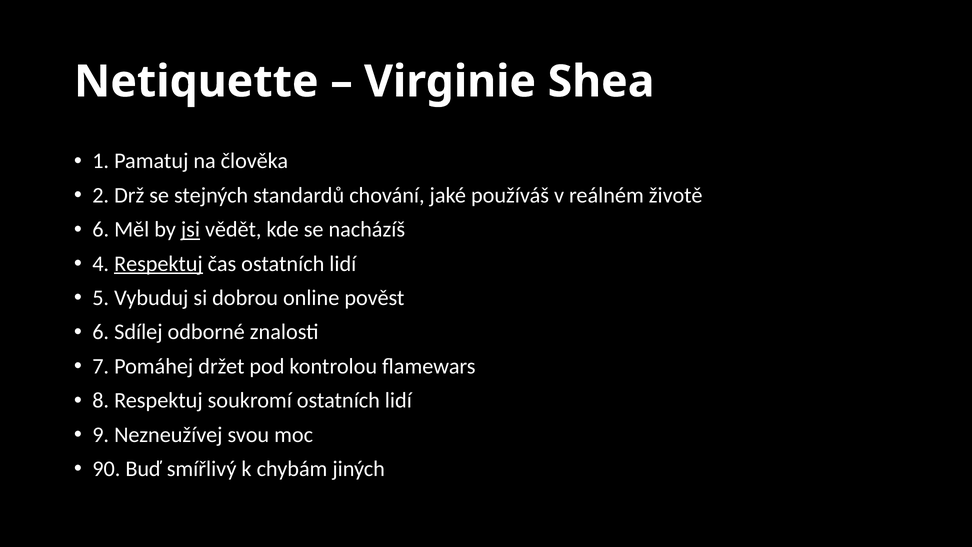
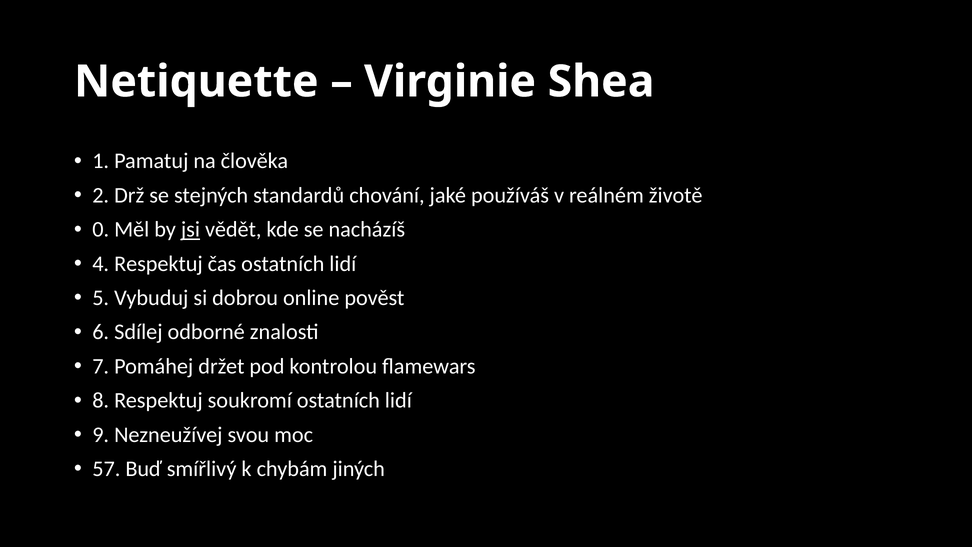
6 at (101, 229): 6 -> 0
Respektuj at (158, 264) underline: present -> none
90: 90 -> 57
